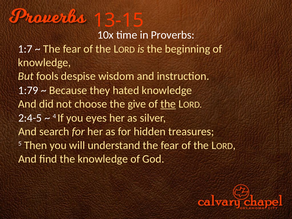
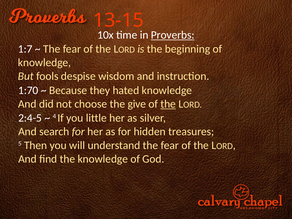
Proverbs underline: none -> present
1:79: 1:79 -> 1:70
eyes: eyes -> little
